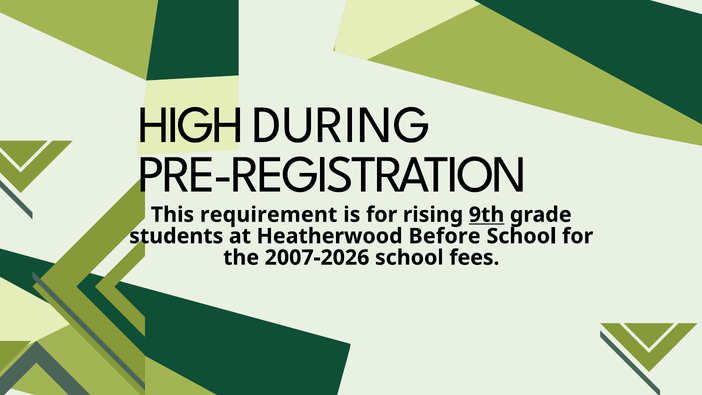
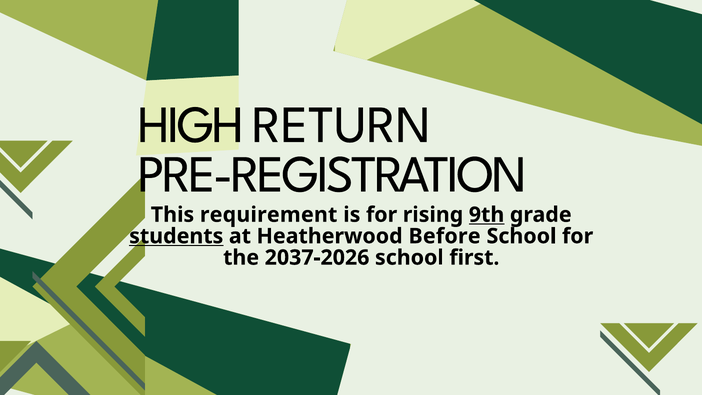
DURING: DURING -> RETURN
students underline: none -> present
2007-2026: 2007-2026 -> 2037-2026
fees: fees -> first
